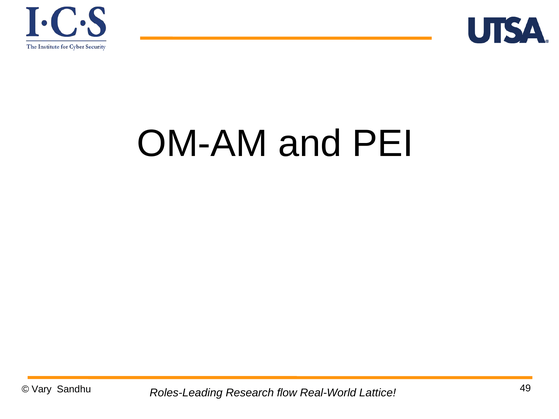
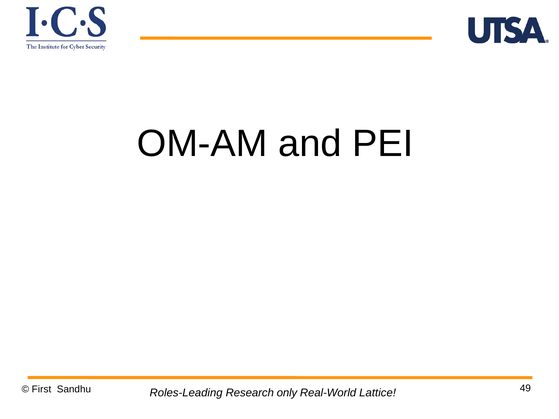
Vary: Vary -> First
flow: flow -> only
